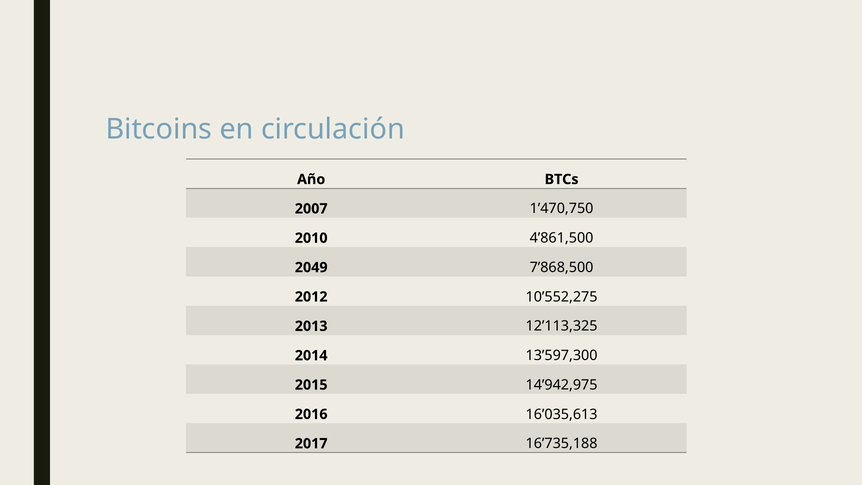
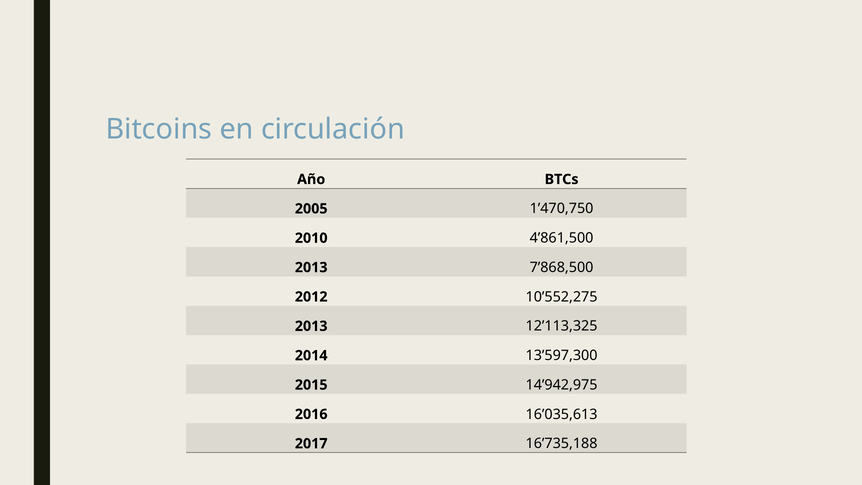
2007: 2007 -> 2005
2049 at (311, 267): 2049 -> 2013
